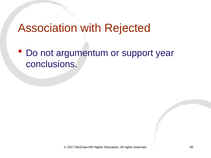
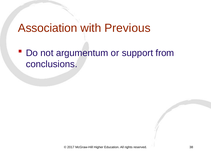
Rejected: Rejected -> Previous
year: year -> from
